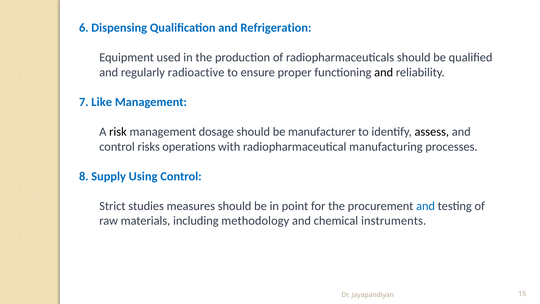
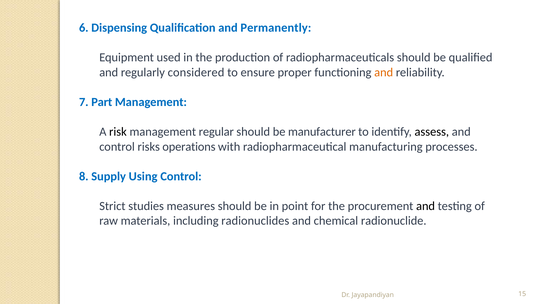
Refrigeration: Refrigeration -> Permanently
radioactive: radioactive -> considered
and at (384, 72) colour: black -> orange
Like: Like -> Part
dosage: dosage -> regular
and at (426, 206) colour: blue -> black
methodology: methodology -> radionuclides
instruments: instruments -> radionuclide
